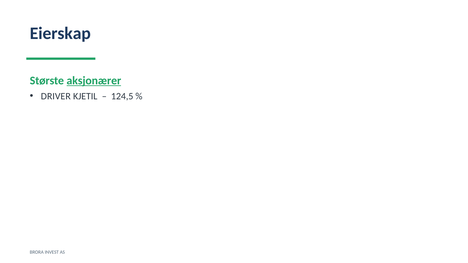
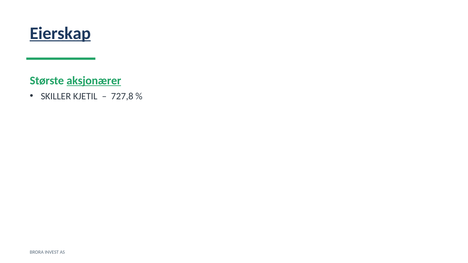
Eierskap underline: none -> present
DRIVER: DRIVER -> SKILLER
124,5: 124,5 -> 727,8
